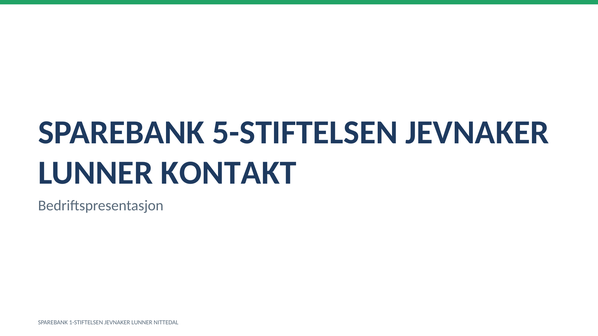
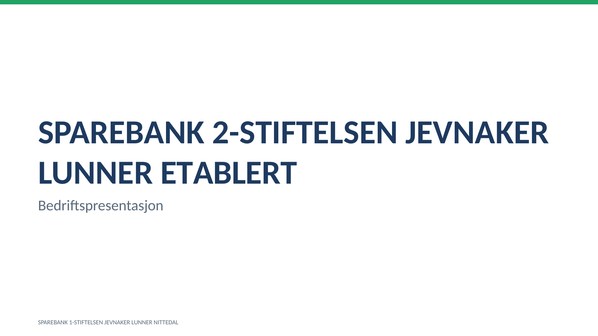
5-STIFTELSEN: 5-STIFTELSEN -> 2-STIFTELSEN
KONTAKT: KONTAKT -> ETABLERT
